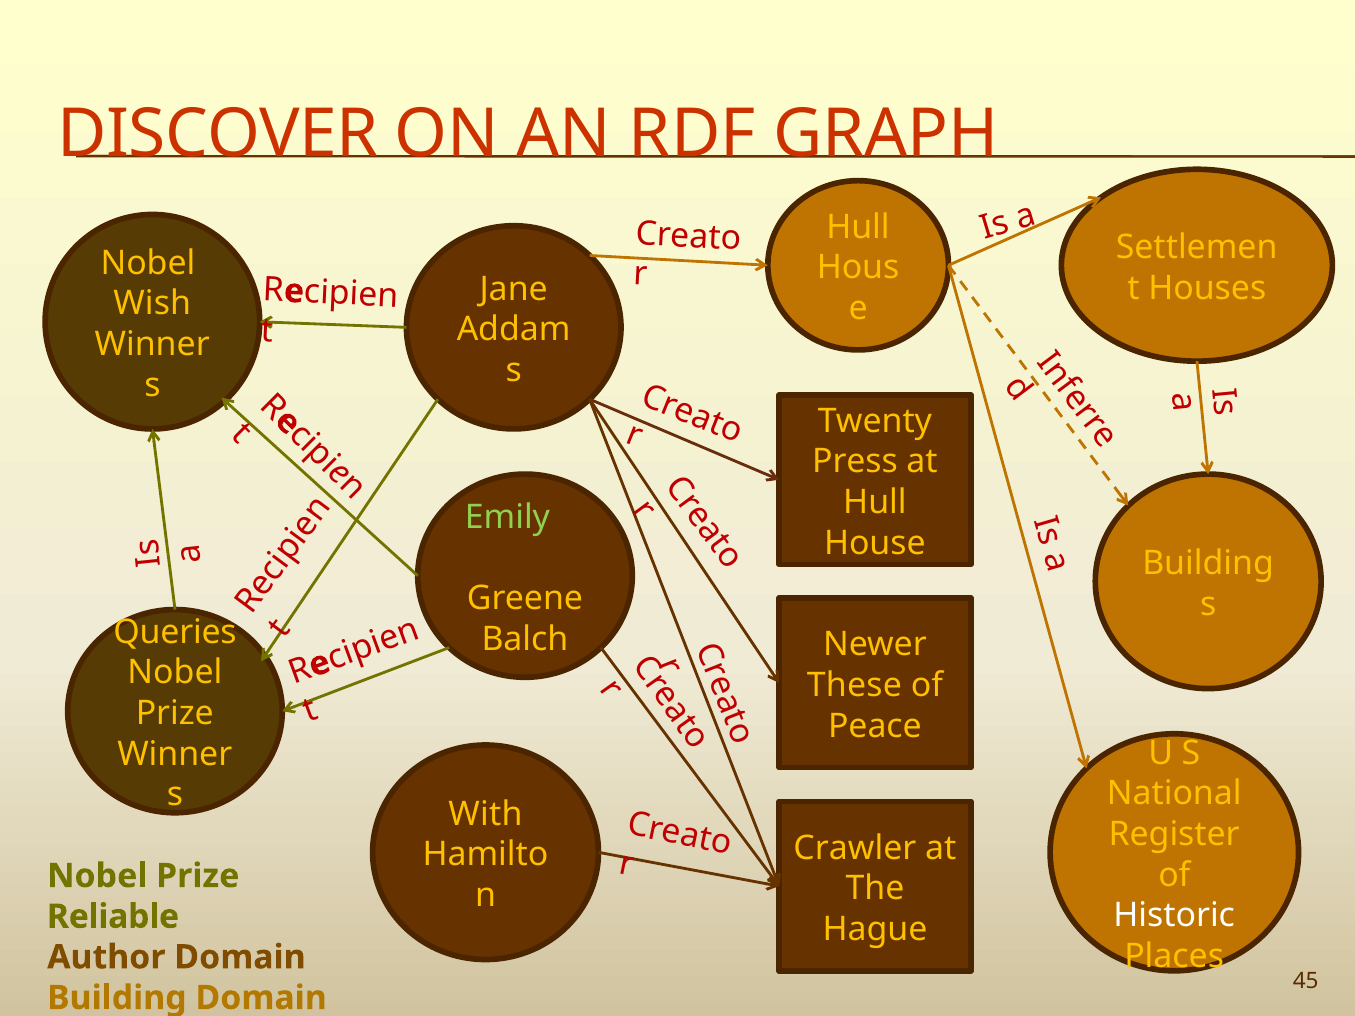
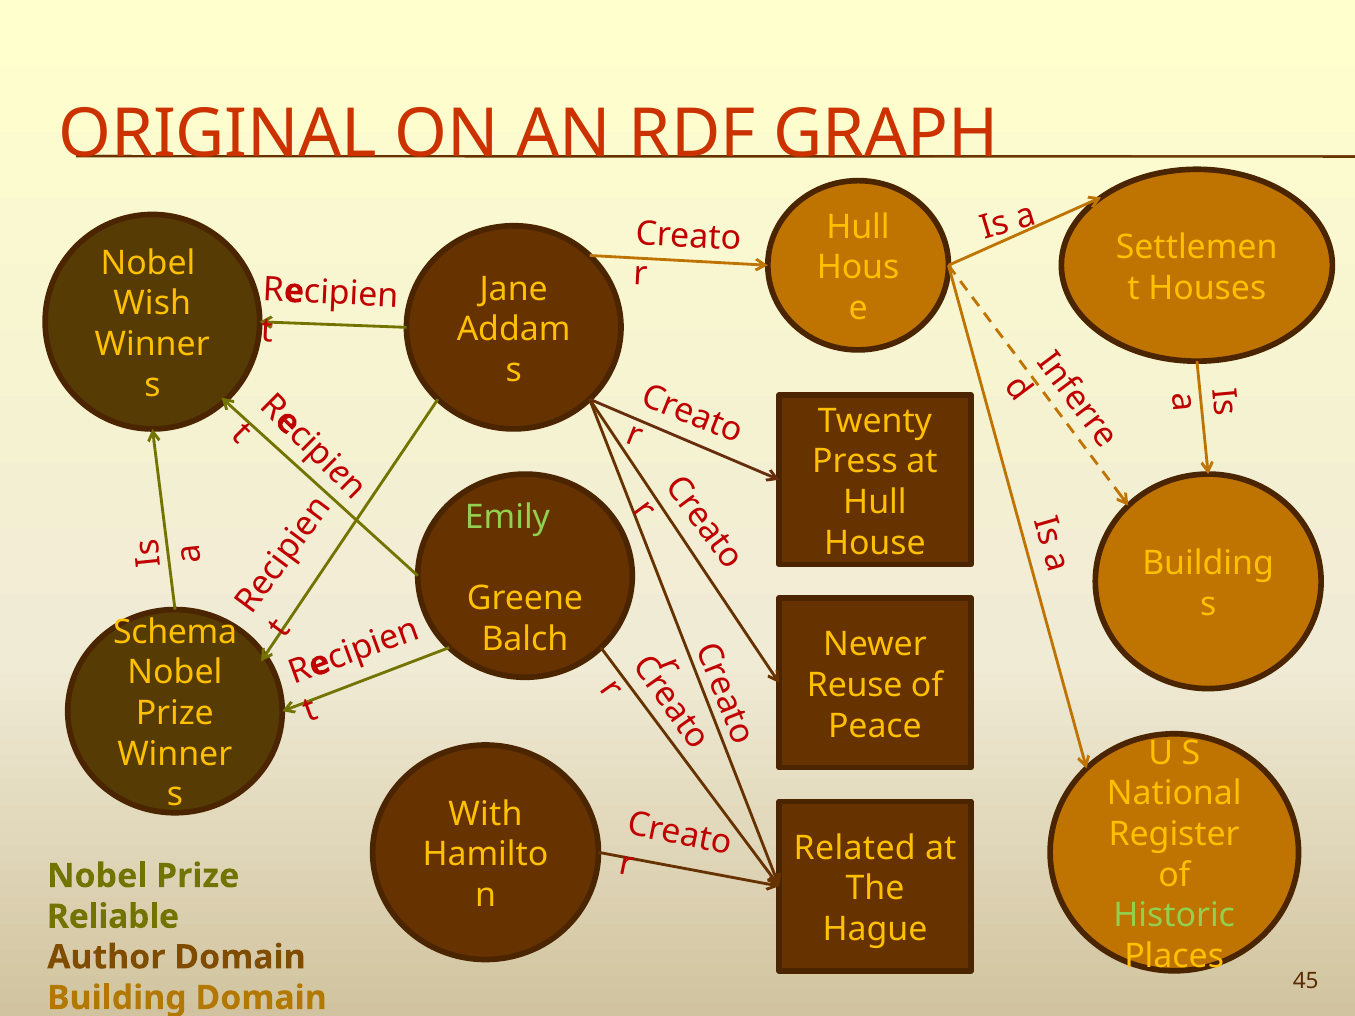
DISCOVER: DISCOVER -> ORIGINAL
Queries: Queries -> Schema
These: These -> Reuse
Crawler: Crawler -> Related
Historic colour: white -> light green
